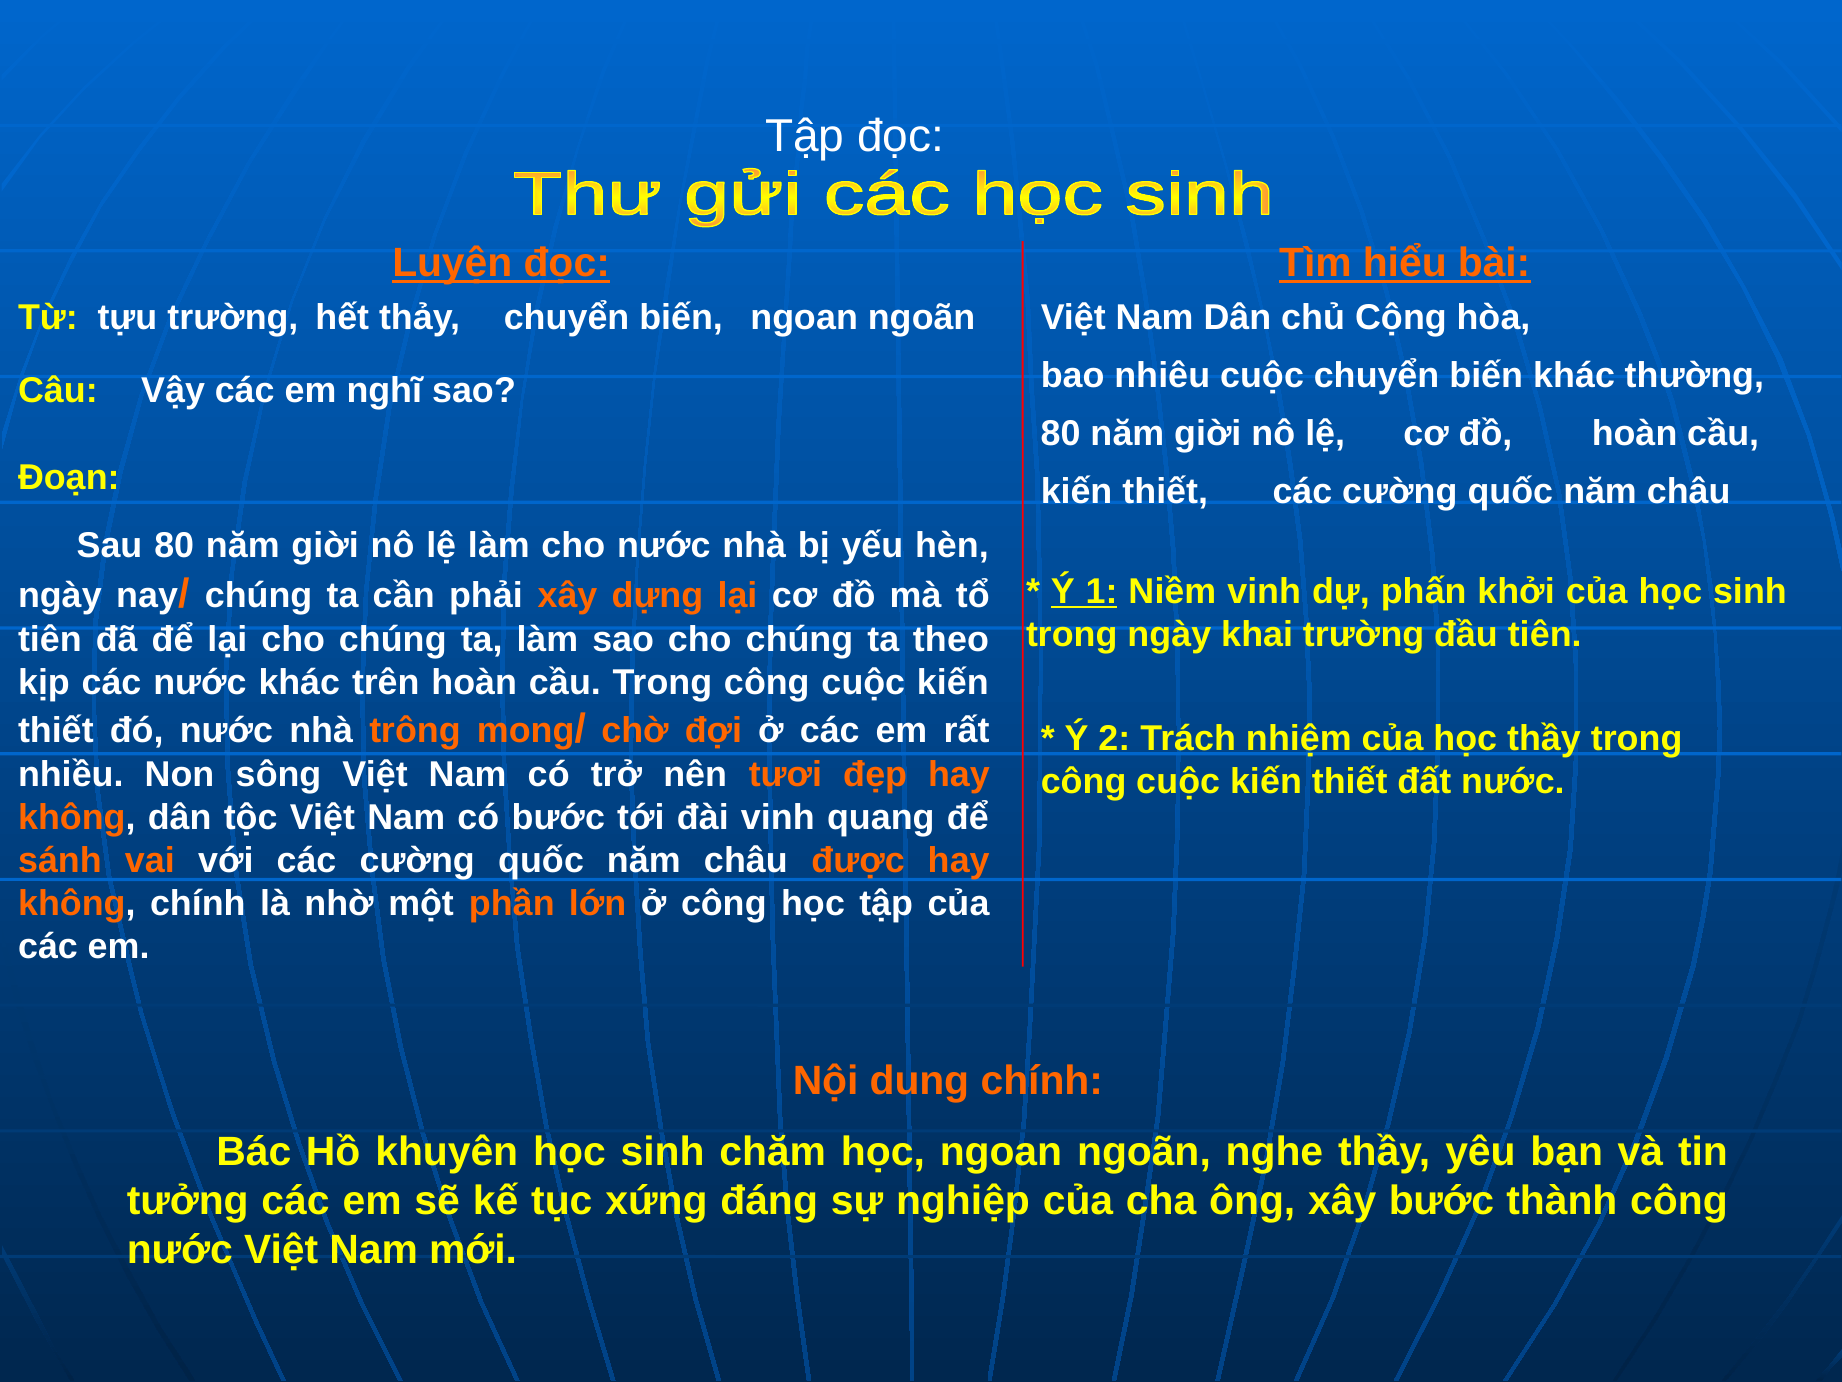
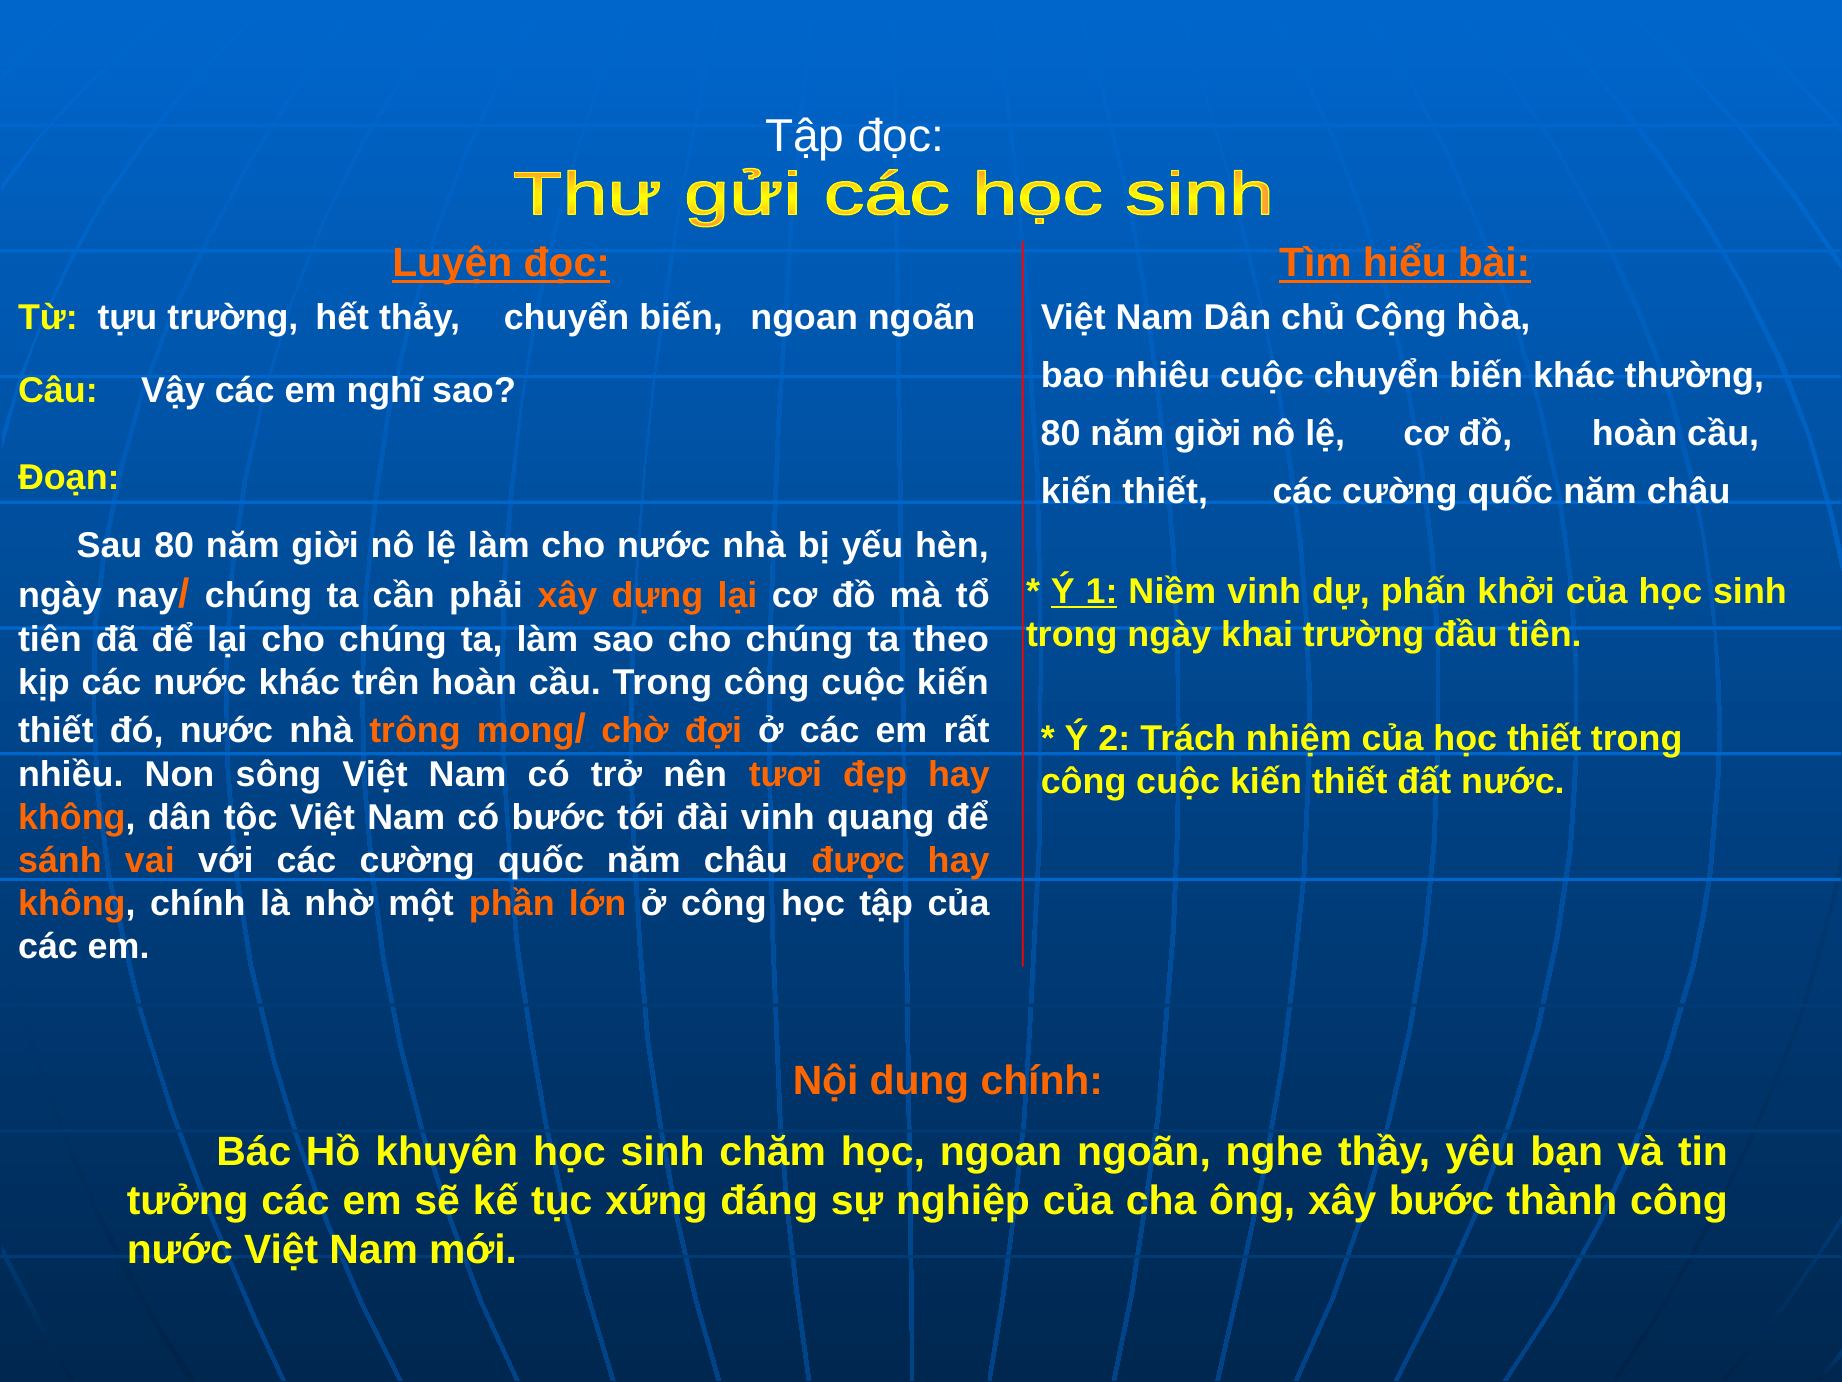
học thầy: thầy -> thiết
